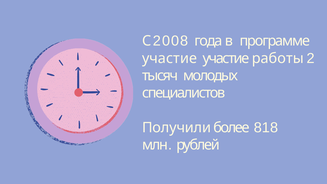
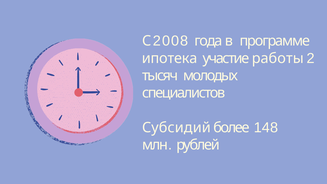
участие at (170, 58): участие -> ипотека
Получили: Получили -> Субсидий
818: 818 -> 148
